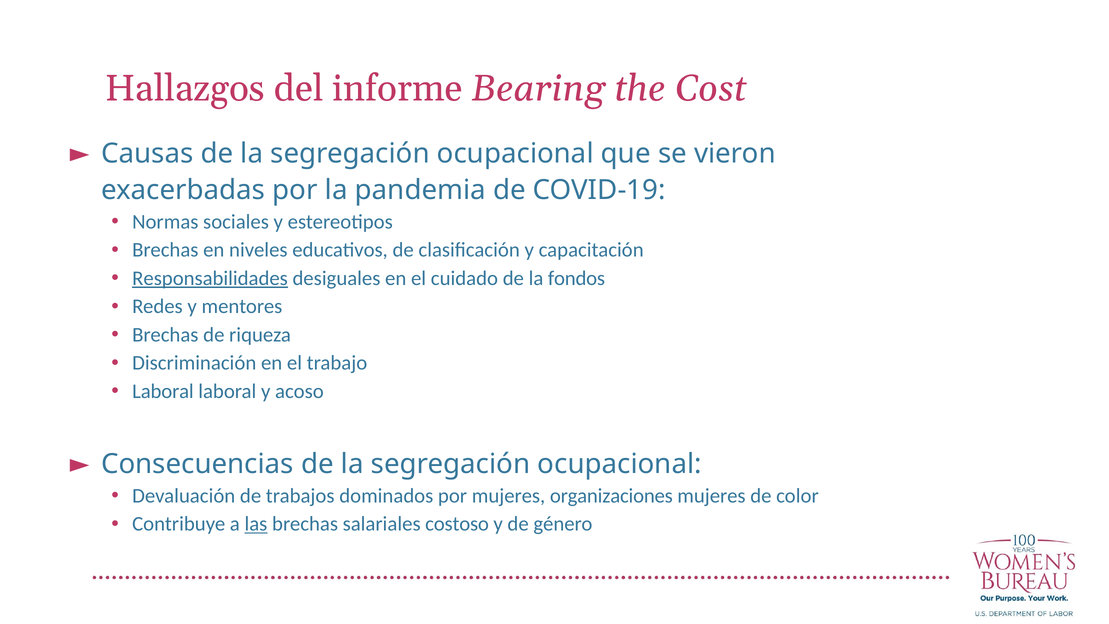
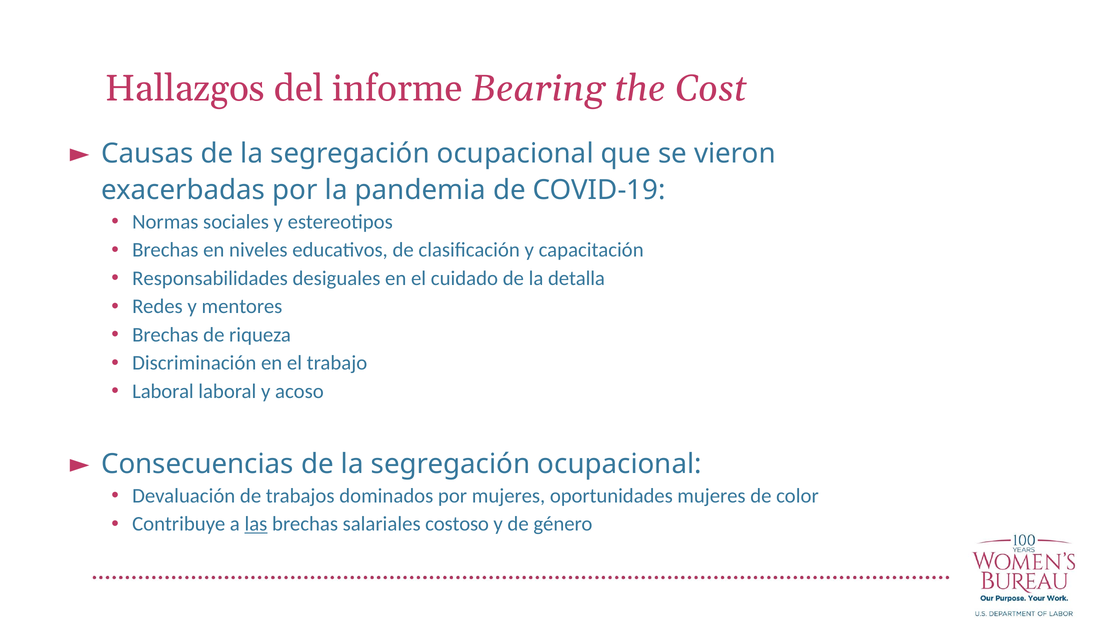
Responsabilidades underline: present -> none
fondos: fondos -> detalla
organizaciones: organizaciones -> oportunidades
